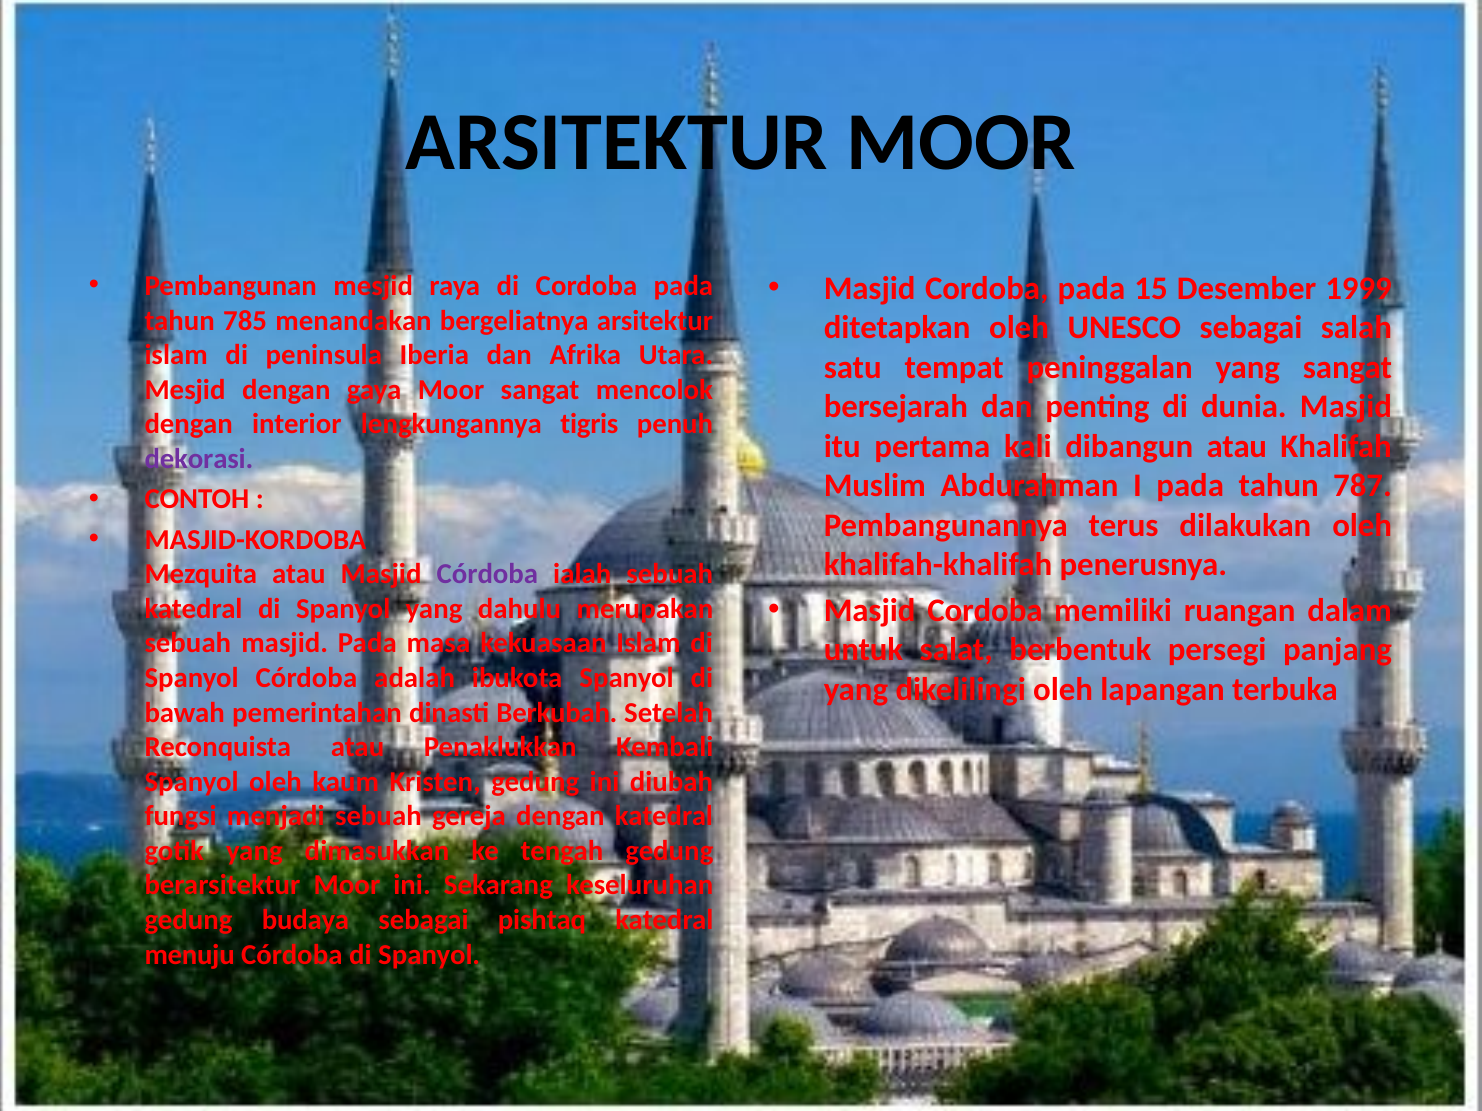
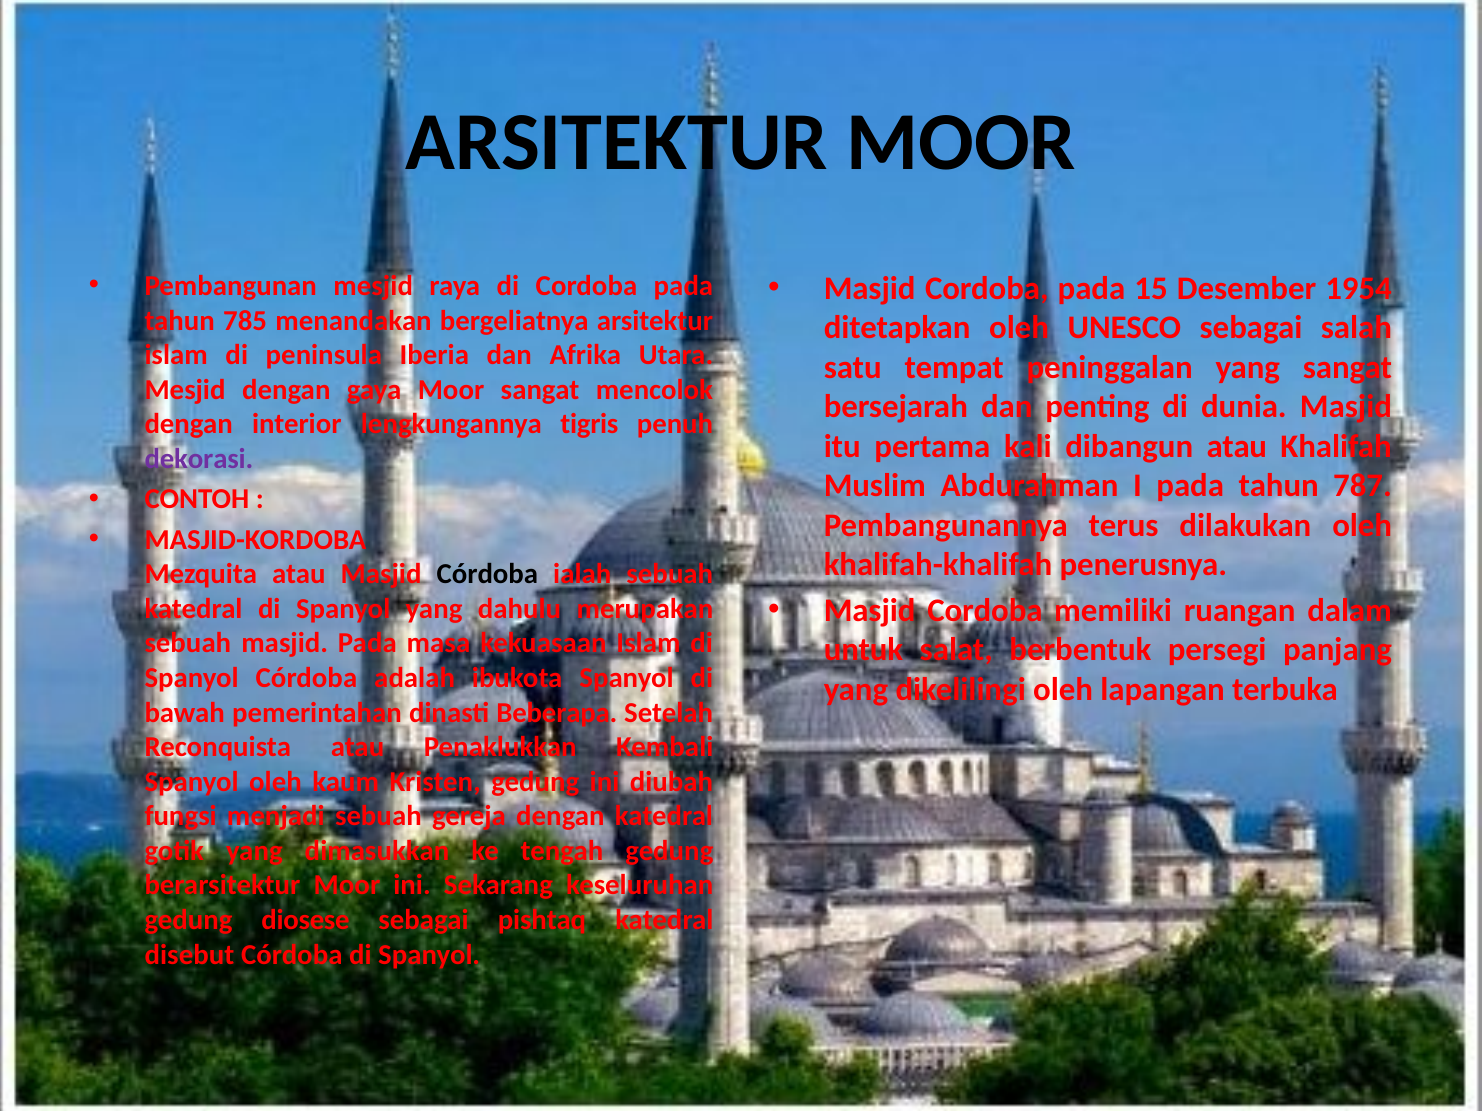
1999: 1999 -> 1954
Córdoba at (487, 574) colour: purple -> black
Berkubah: Berkubah -> Beberapa
budaya: budaya -> diosese
menuju: menuju -> disebut
